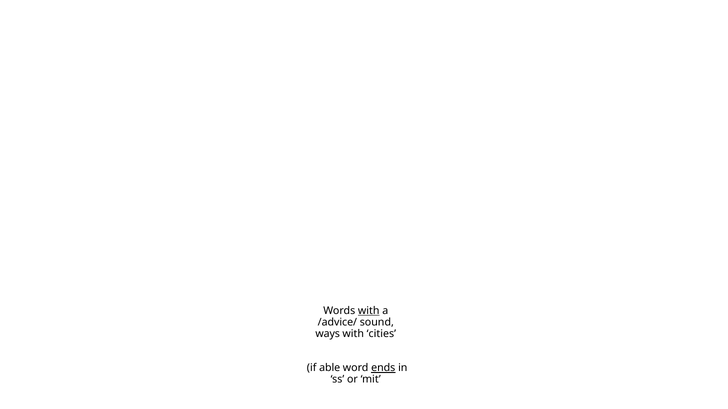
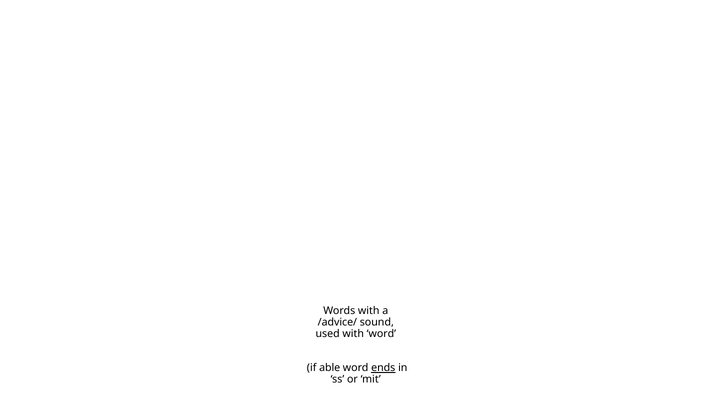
with at (369, 311) underline: present -> none
ways: ways -> used
with cities: cities -> word
